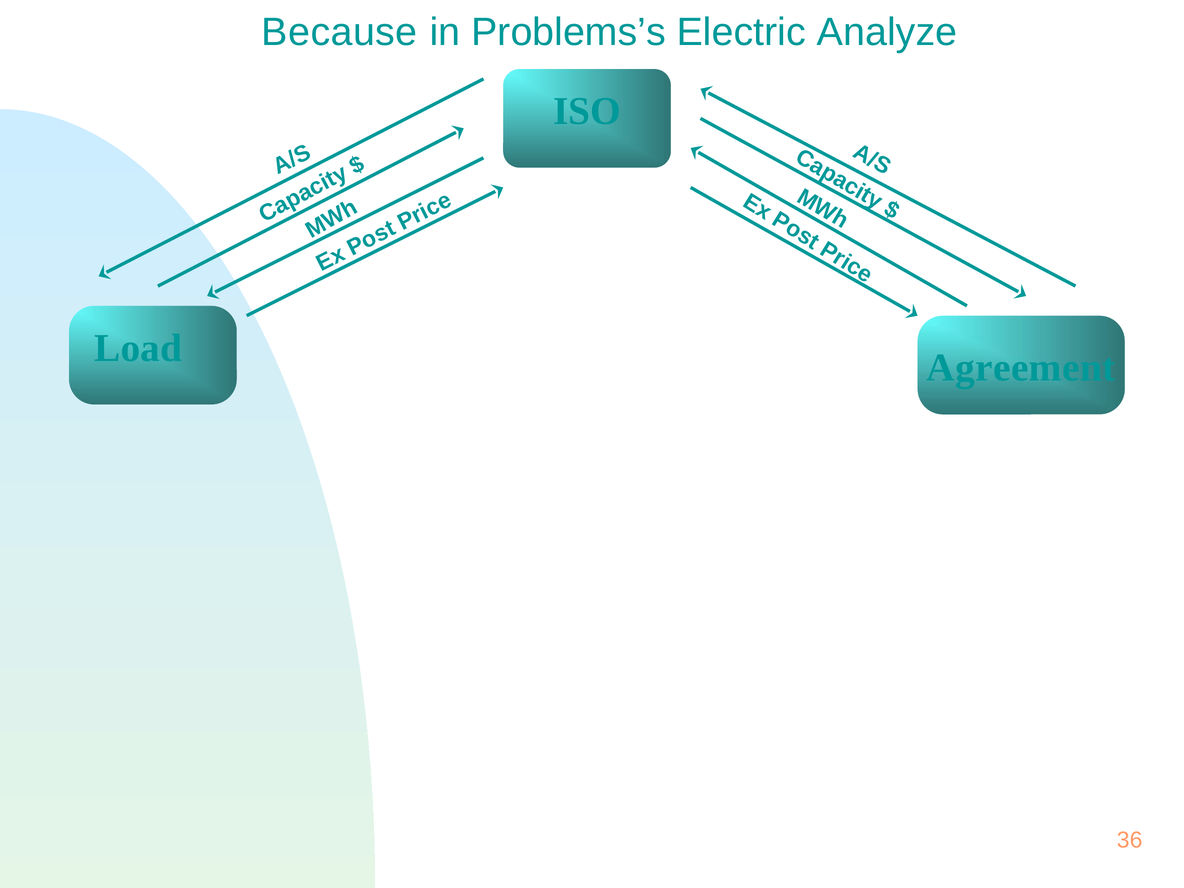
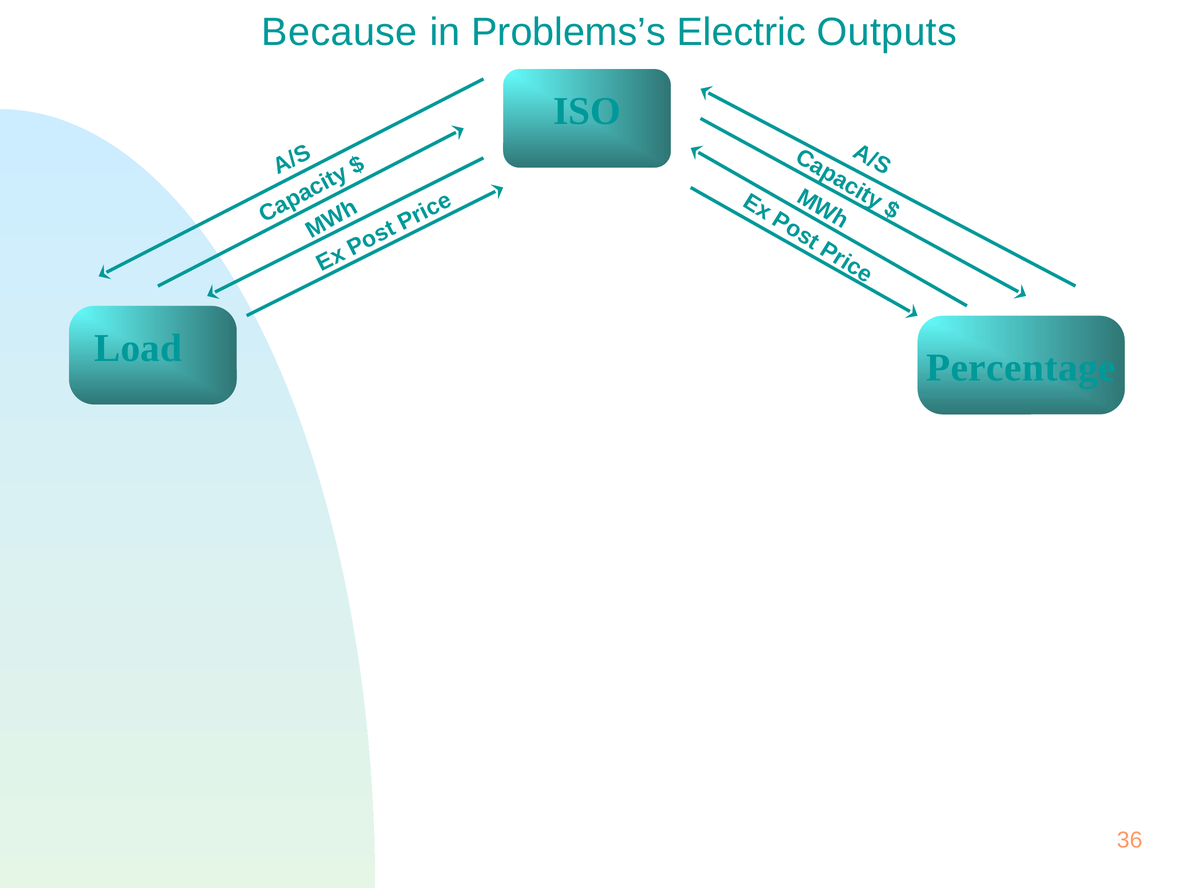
Analyze: Analyze -> Outputs
Agreement: Agreement -> Percentage
